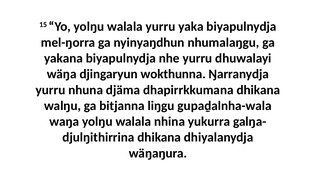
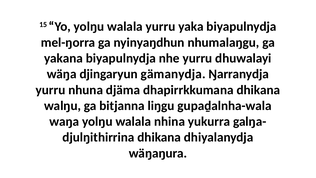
wokthunna: wokthunna -> gämanydja
